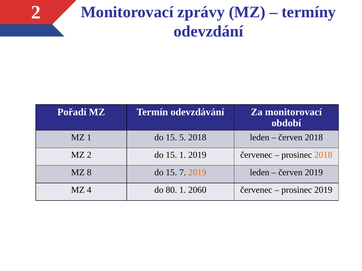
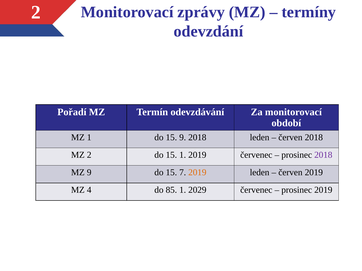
15 5: 5 -> 9
2018 at (323, 155) colour: orange -> purple
MZ 8: 8 -> 9
80: 80 -> 85
2060: 2060 -> 2029
